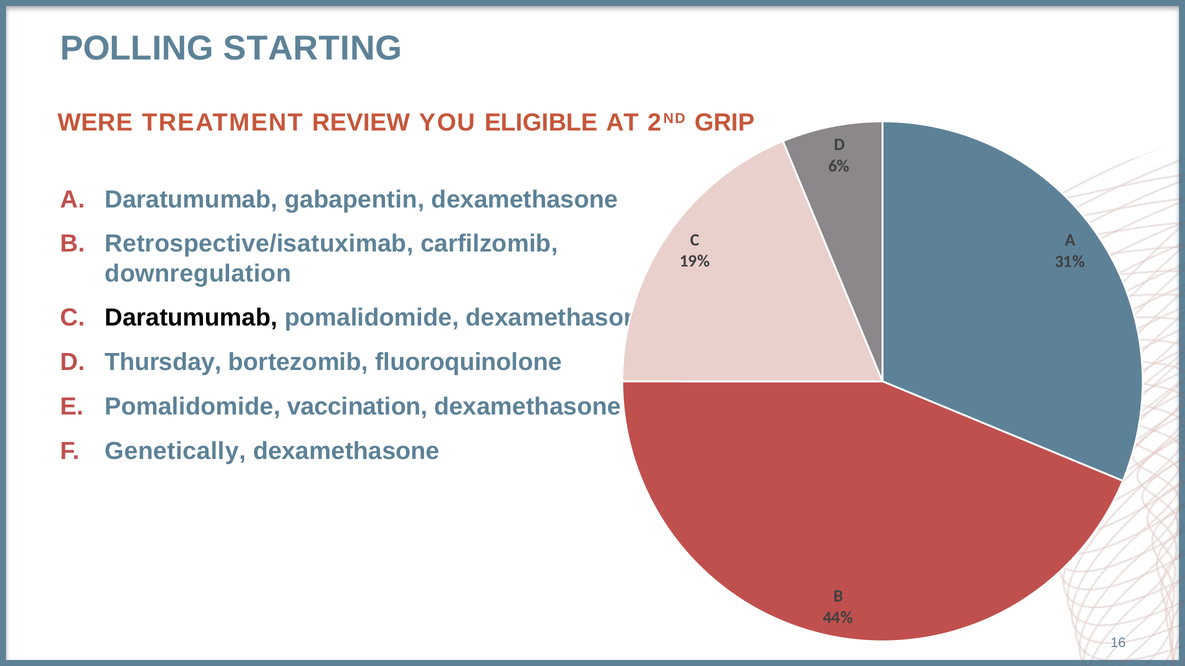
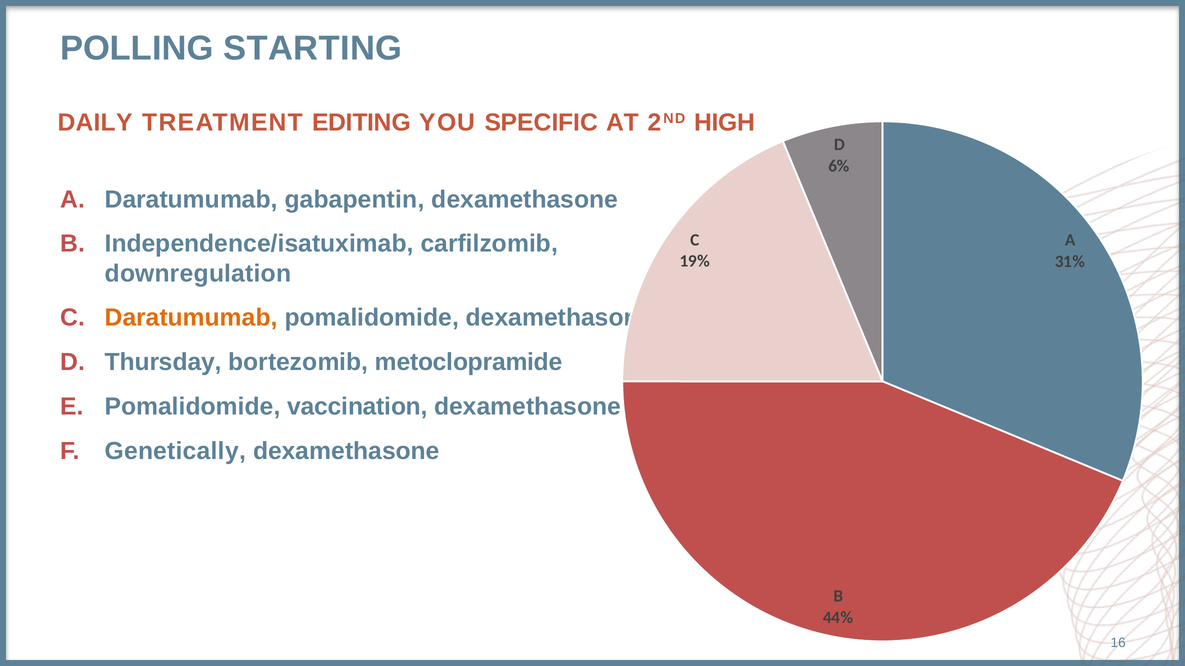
WERE: WERE -> DAILY
REVIEW: REVIEW -> EDITING
ELIGIBLE: ELIGIBLE -> SPECIFIC
GRIP: GRIP -> HIGH
Retrospective/isatuximab: Retrospective/isatuximab -> Independence/isatuximab
Daratumumab at (191, 318) colour: black -> orange
fluoroquinolone: fluoroquinolone -> metoclopramide
